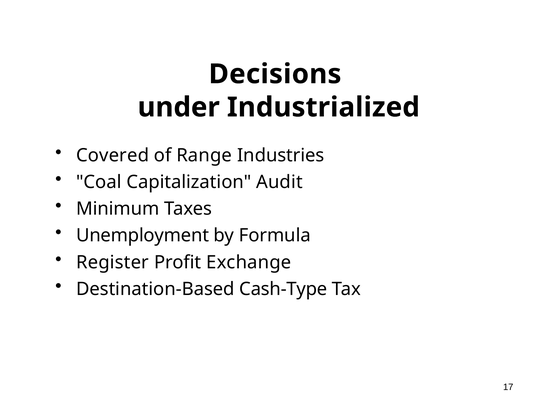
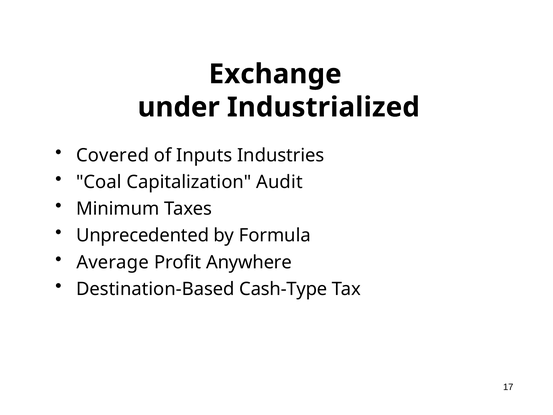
Decisions: Decisions -> Exchange
Range: Range -> Inputs
Unemployment: Unemployment -> Unprecedented
Register: Register -> Average
Exchange: Exchange -> Anywhere
